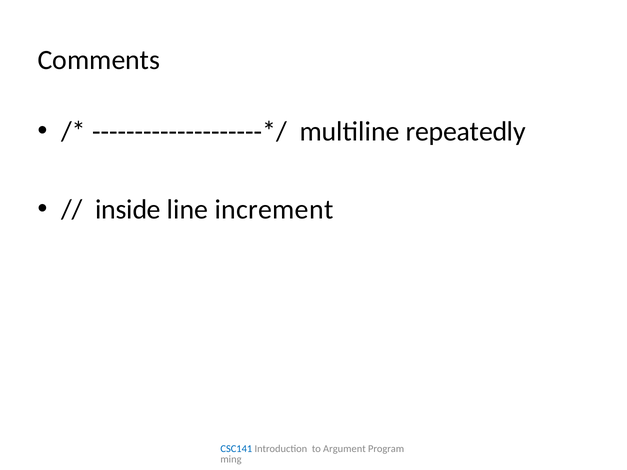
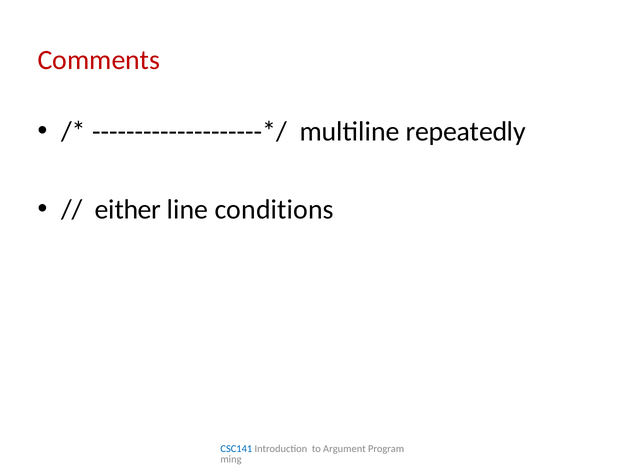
Comments colour: black -> red
inside: inside -> either
increment: increment -> conditions
